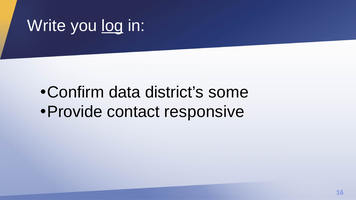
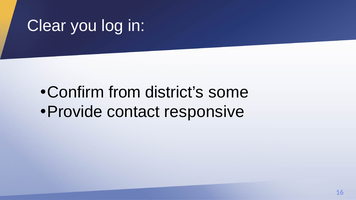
Write: Write -> Clear
log underline: present -> none
data: data -> from
